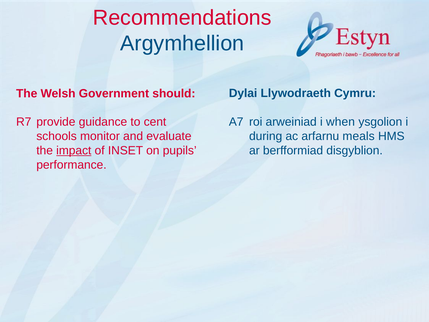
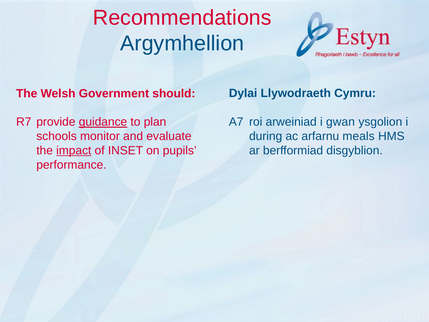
when: when -> gwan
guidance underline: none -> present
cent: cent -> plan
